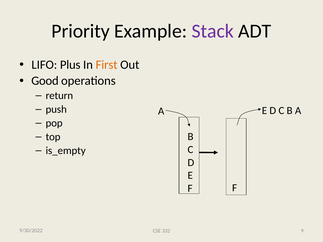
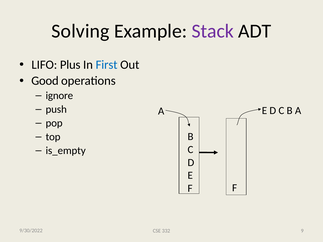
Priority: Priority -> Solving
First colour: orange -> blue
return: return -> ignore
